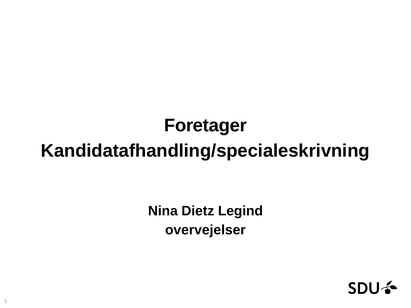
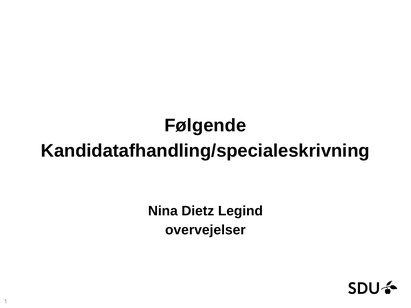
Foretager: Foretager -> Følgende
